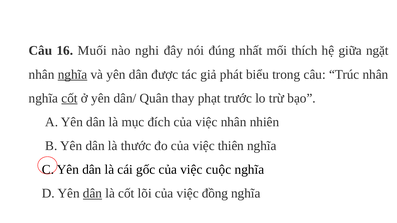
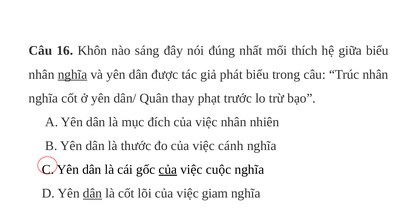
Muối: Muối -> Khôn
nghi: nghi -> sáng
giữa ngặt: ngặt -> biểu
cốt at (69, 98) underline: present -> none
thiên: thiên -> cánh
của at (168, 170) underline: none -> present
đồng: đồng -> giam
